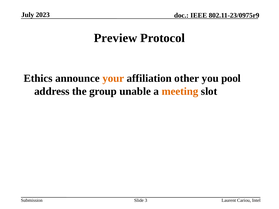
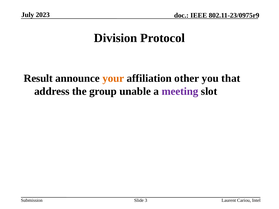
Preview: Preview -> Division
Ethics: Ethics -> Result
pool: pool -> that
meeting colour: orange -> purple
